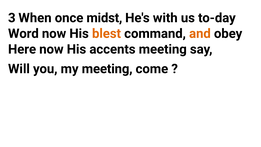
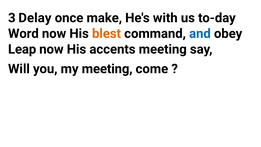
When: When -> Delay
midst: midst -> make
and colour: orange -> blue
Here: Here -> Leap
